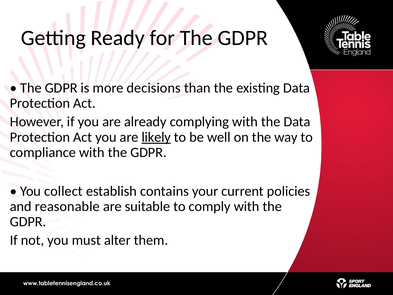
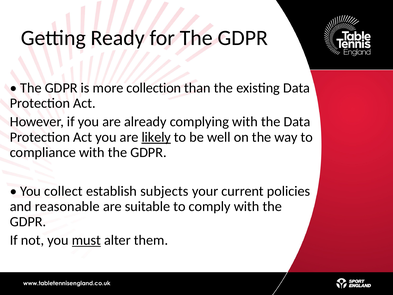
decisions: decisions -> collection
contains: contains -> subjects
must underline: none -> present
